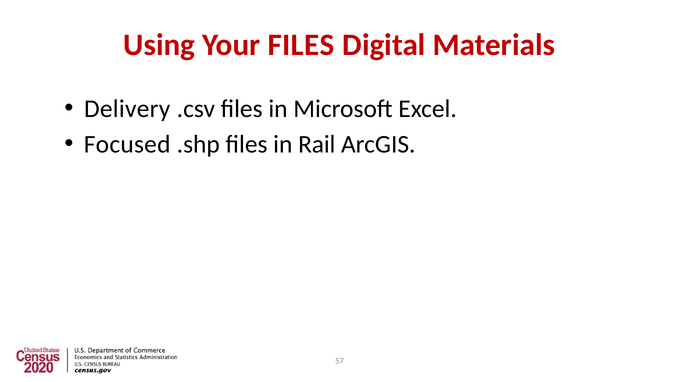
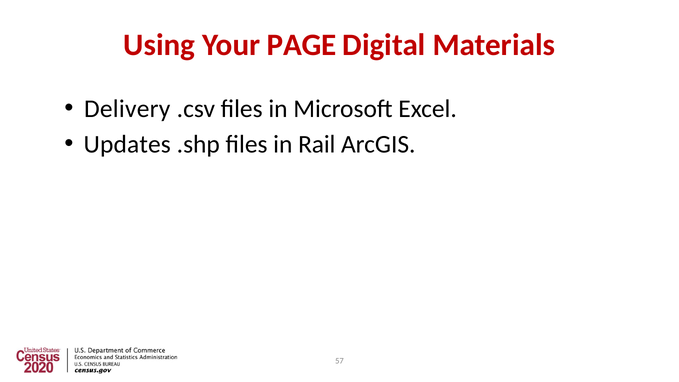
Your FILES: FILES -> PAGE
Focused: Focused -> Updates
